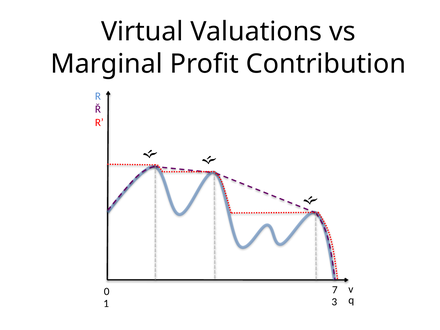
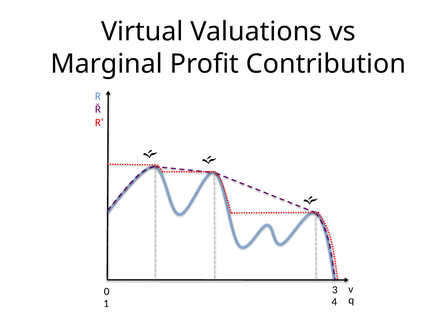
7: 7 -> 3
3: 3 -> 4
